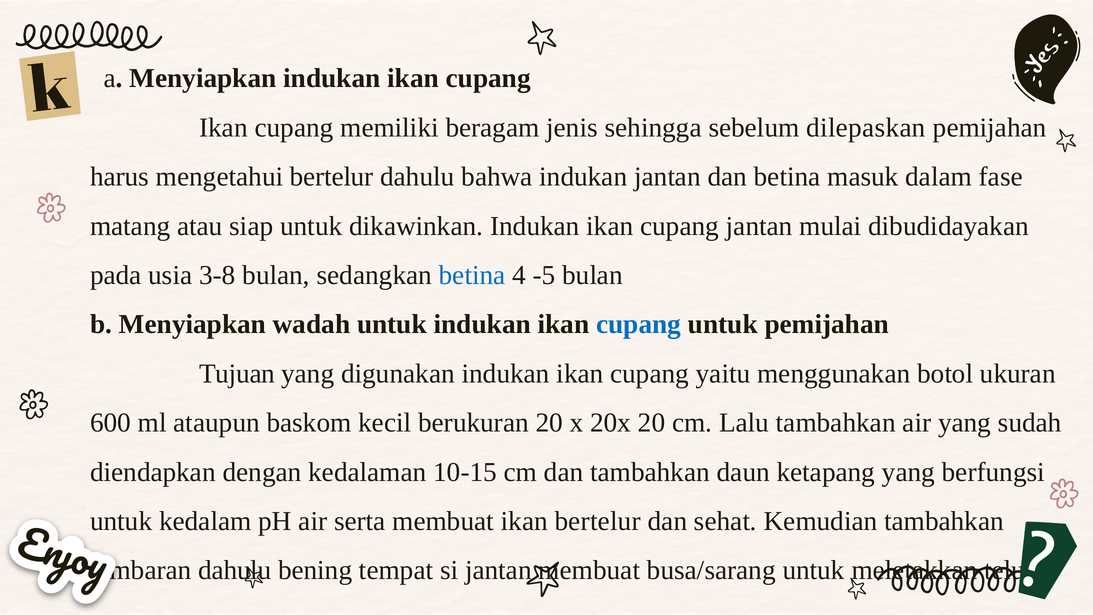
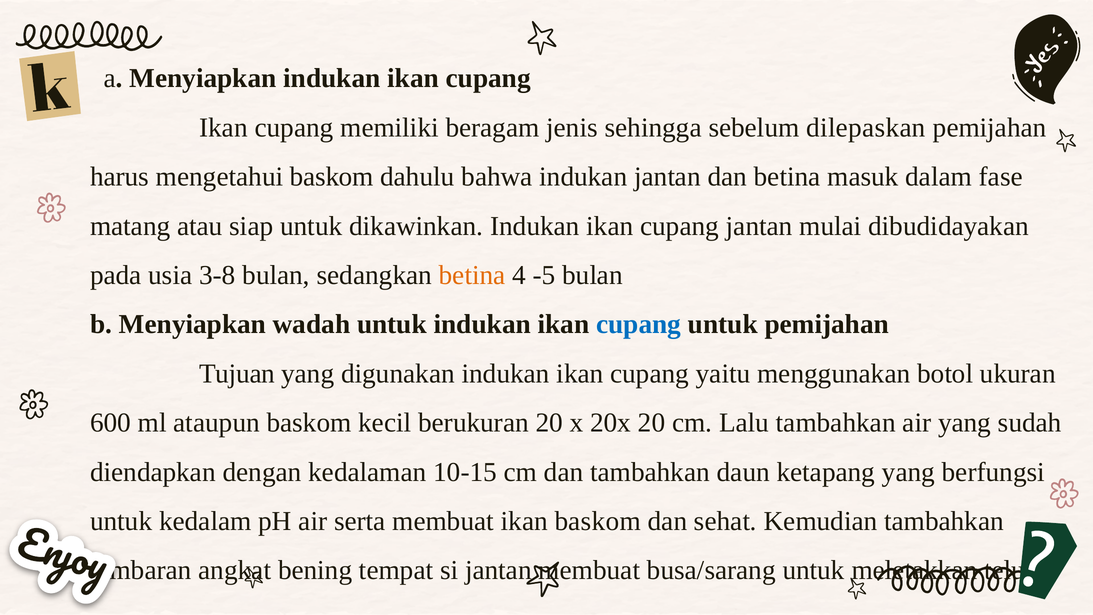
mengetahui bertelur: bertelur -> baskom
betina at (472, 275) colour: blue -> orange
ikan bertelur: bertelur -> baskom
dahulu at (235, 570): dahulu -> angkat
